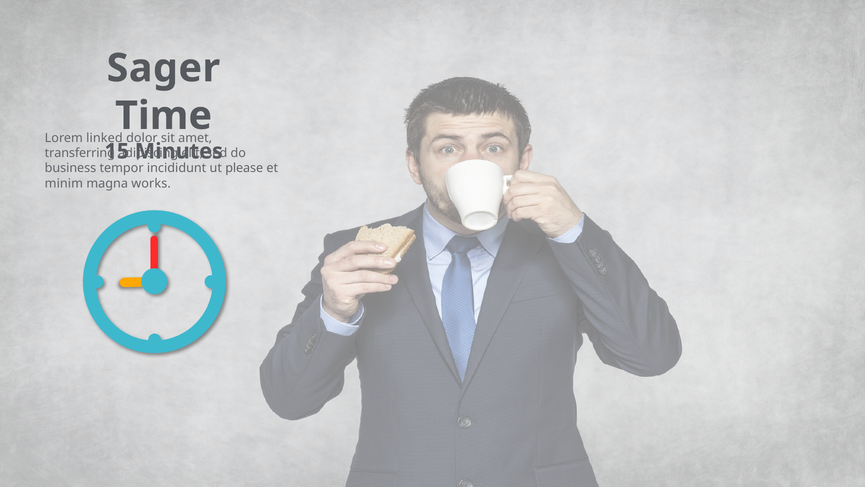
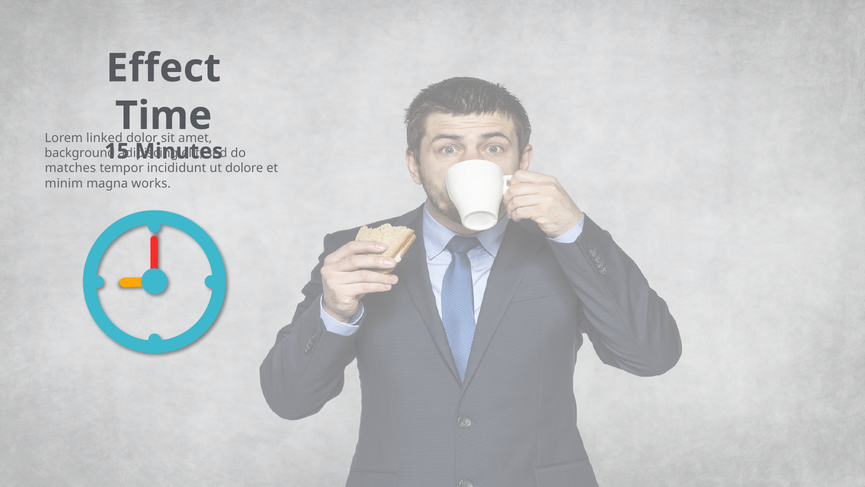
Sager: Sager -> Effect
transferring: transferring -> background
business: business -> matches
please: please -> dolore
